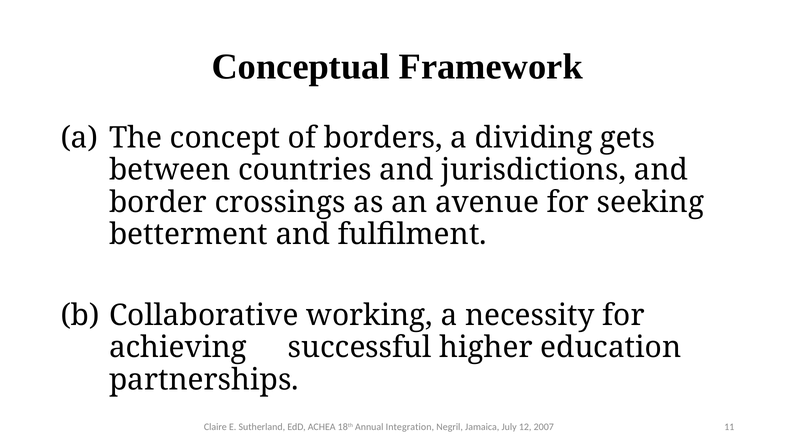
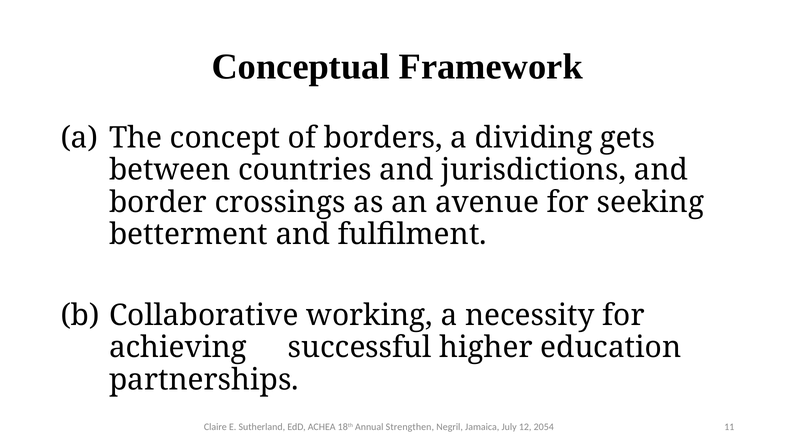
Integration: Integration -> Strengthen
2007: 2007 -> 2054
